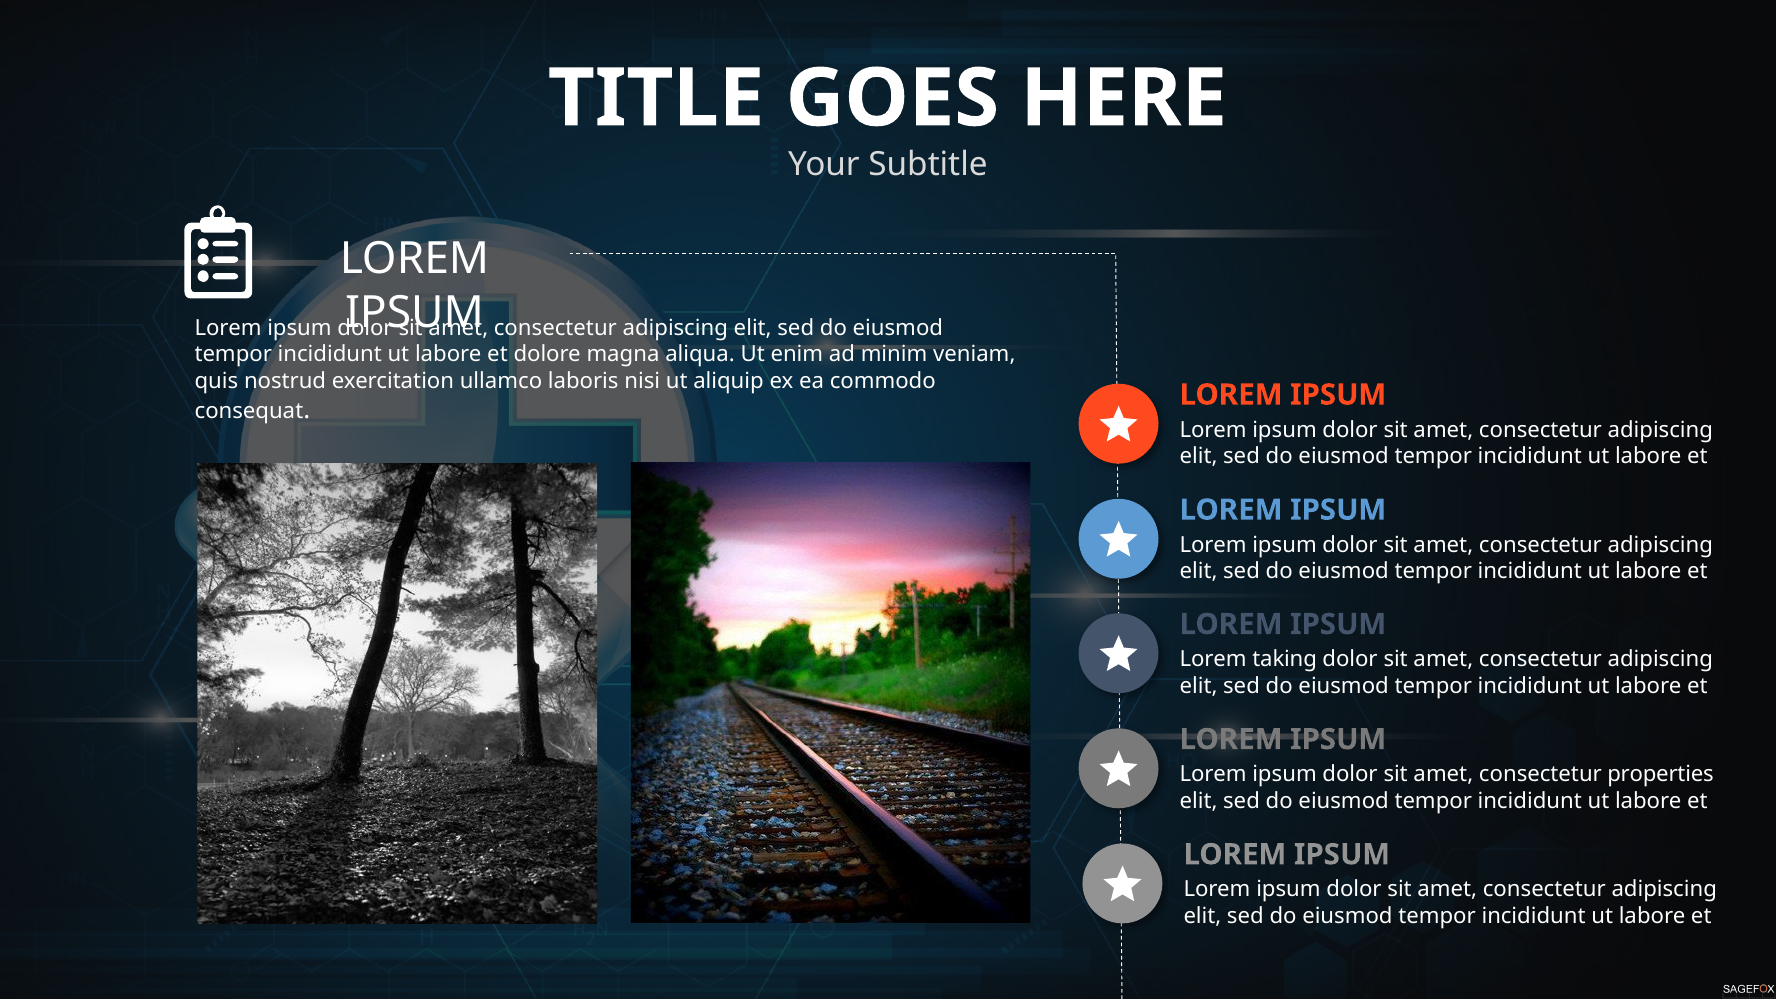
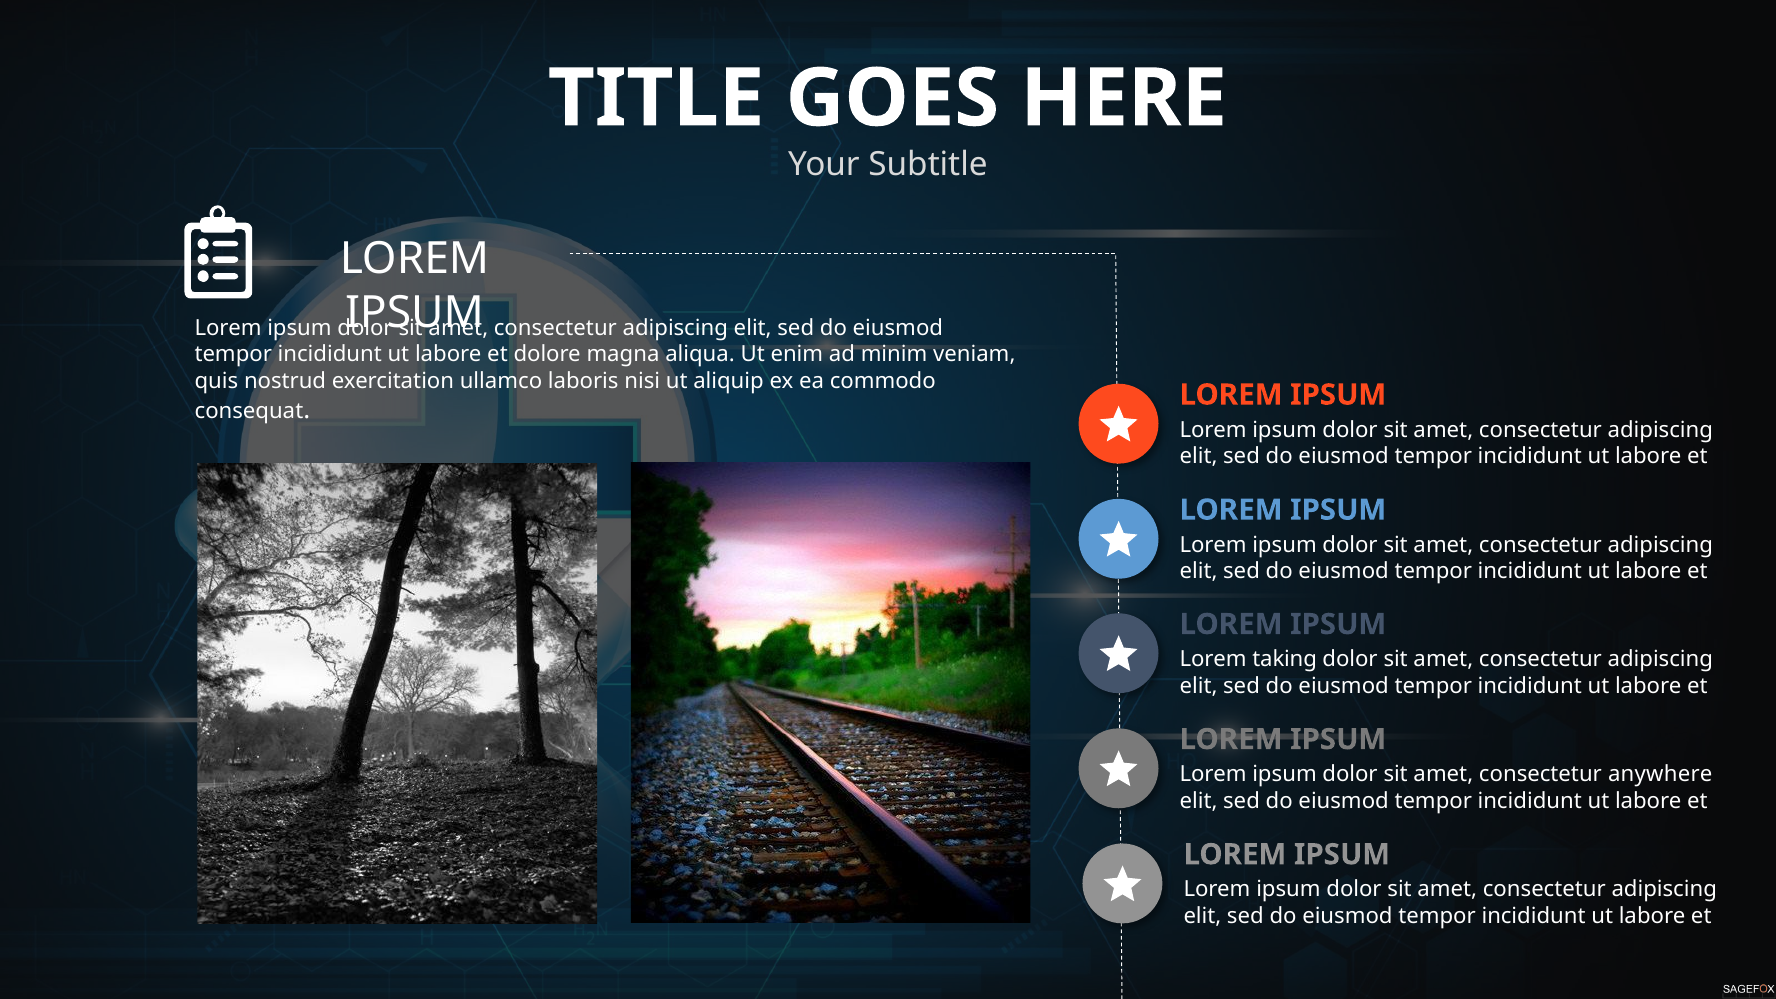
properties: properties -> anywhere
